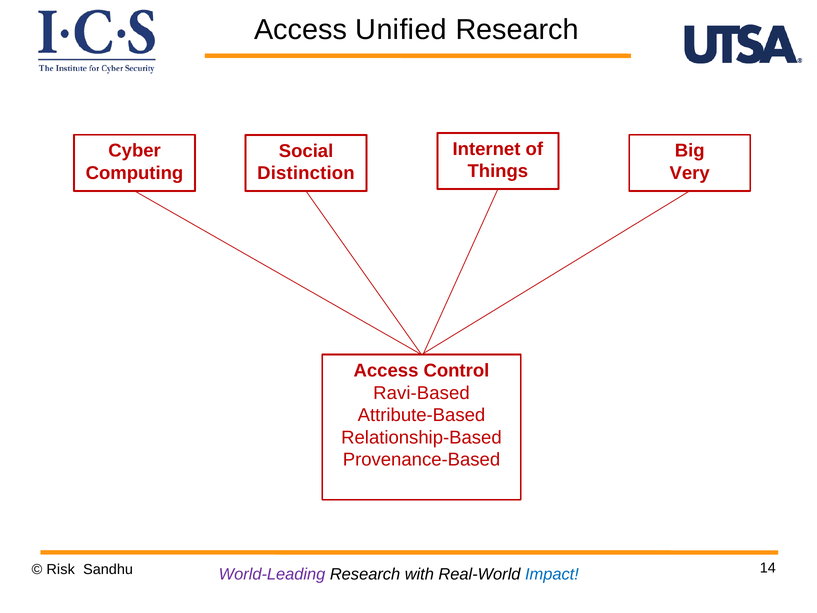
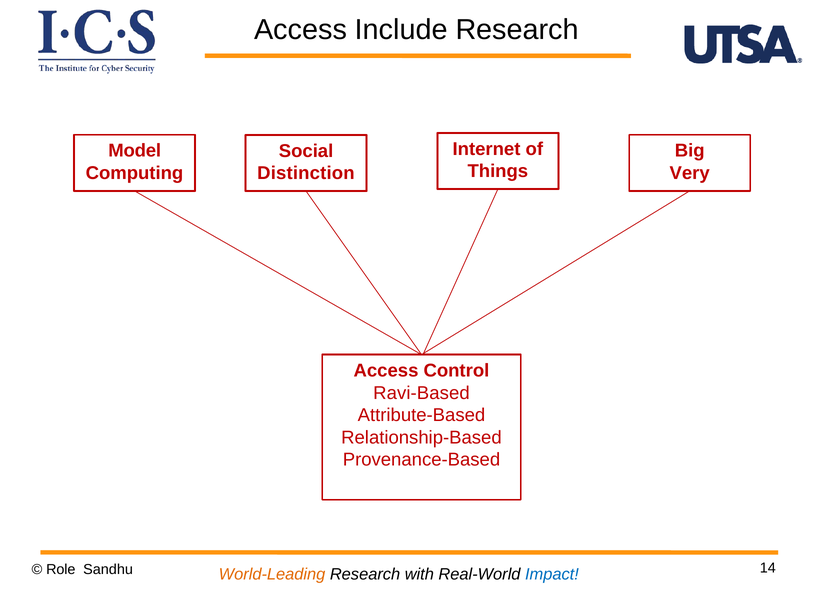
Unified: Unified -> Include
Cyber: Cyber -> Model
Risk: Risk -> Role
World-Leading colour: purple -> orange
